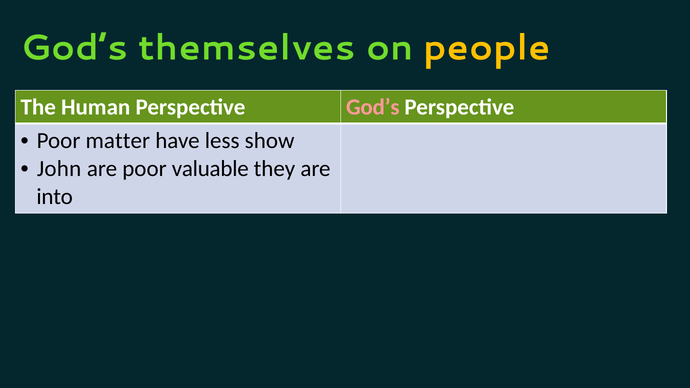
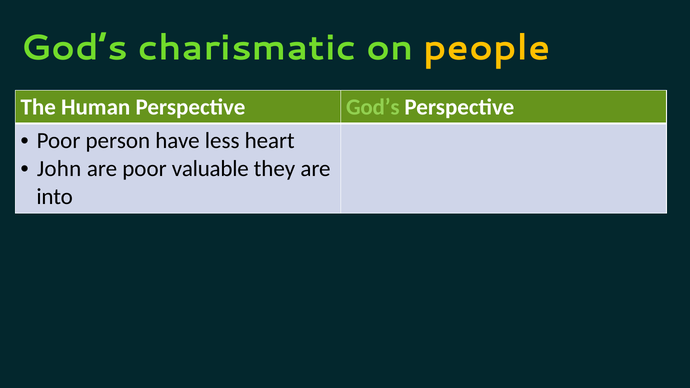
themselves: themselves -> charismatic
God’s at (373, 107) colour: pink -> light green
matter: matter -> person
show: show -> heart
